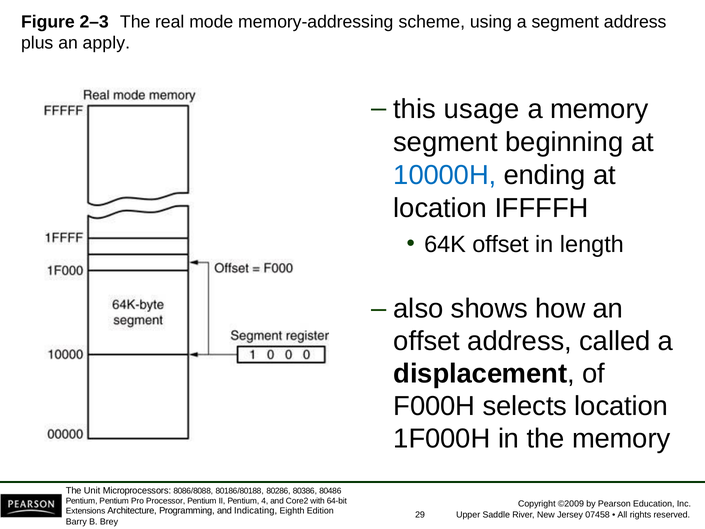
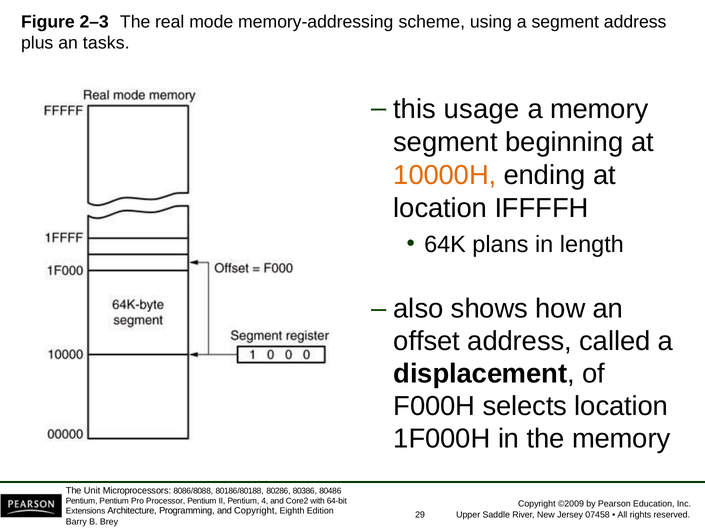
apply: apply -> tasks
10000H colour: blue -> orange
64K offset: offset -> plans
and Indicating: Indicating -> Copyright
